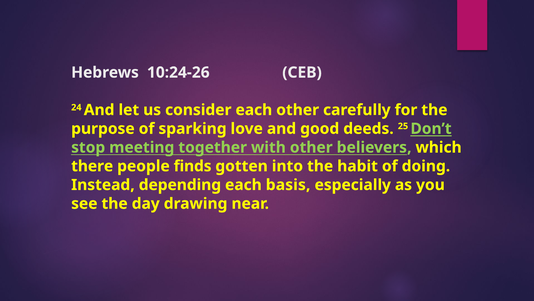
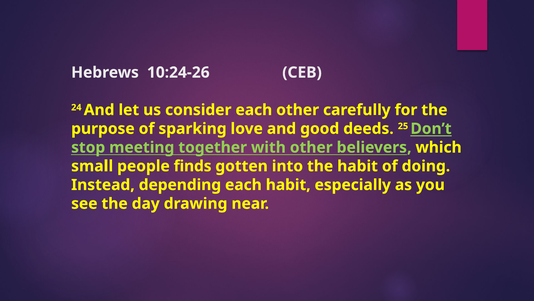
there: there -> small
each basis: basis -> habit
